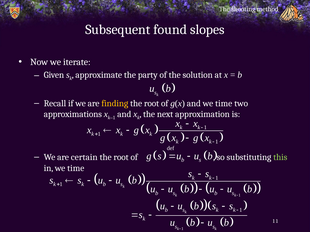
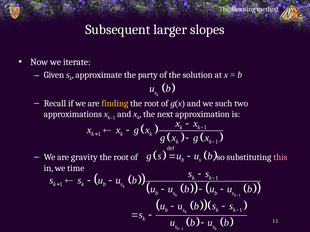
found: found -> larger
and we time: time -> such
certain: certain -> gravity
this colour: light green -> pink
